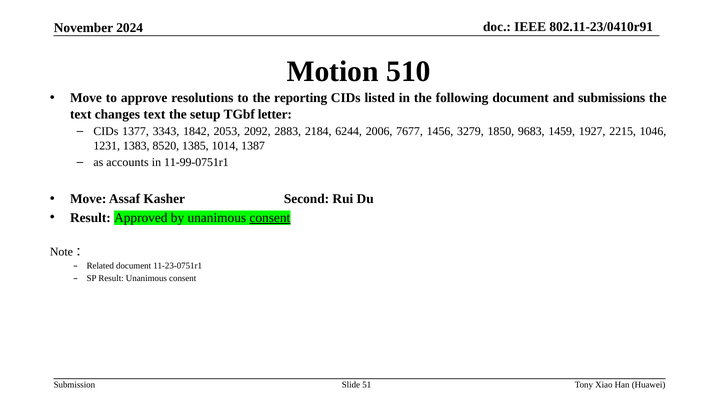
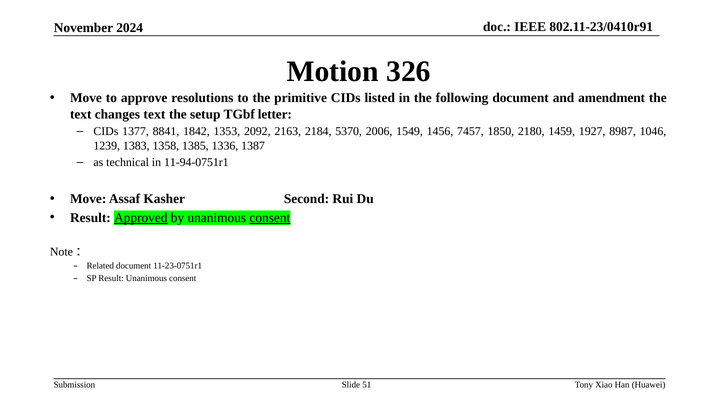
510: 510 -> 326
reporting: reporting -> primitive
submissions: submissions -> amendment
3343: 3343 -> 8841
2053: 2053 -> 1353
2883: 2883 -> 2163
6244: 6244 -> 5370
7677: 7677 -> 1549
3279: 3279 -> 7457
9683: 9683 -> 2180
2215: 2215 -> 8987
1231: 1231 -> 1239
8520: 8520 -> 1358
1014: 1014 -> 1336
accounts: accounts -> technical
11-99-0751r1: 11-99-0751r1 -> 11-94-0751r1
Approved underline: none -> present
